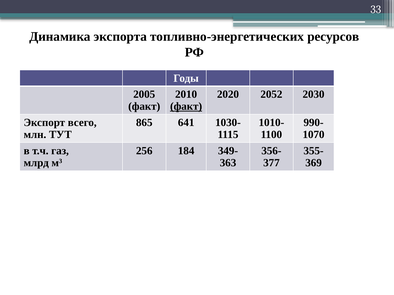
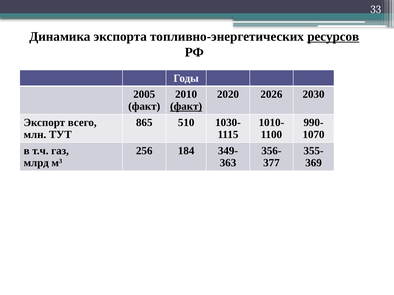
ресурсов underline: none -> present
2052: 2052 -> 2026
641: 641 -> 510
